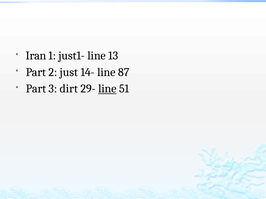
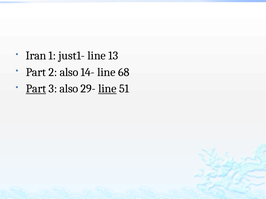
2 just: just -> also
87: 87 -> 68
Part at (36, 89) underline: none -> present
3 dirt: dirt -> also
